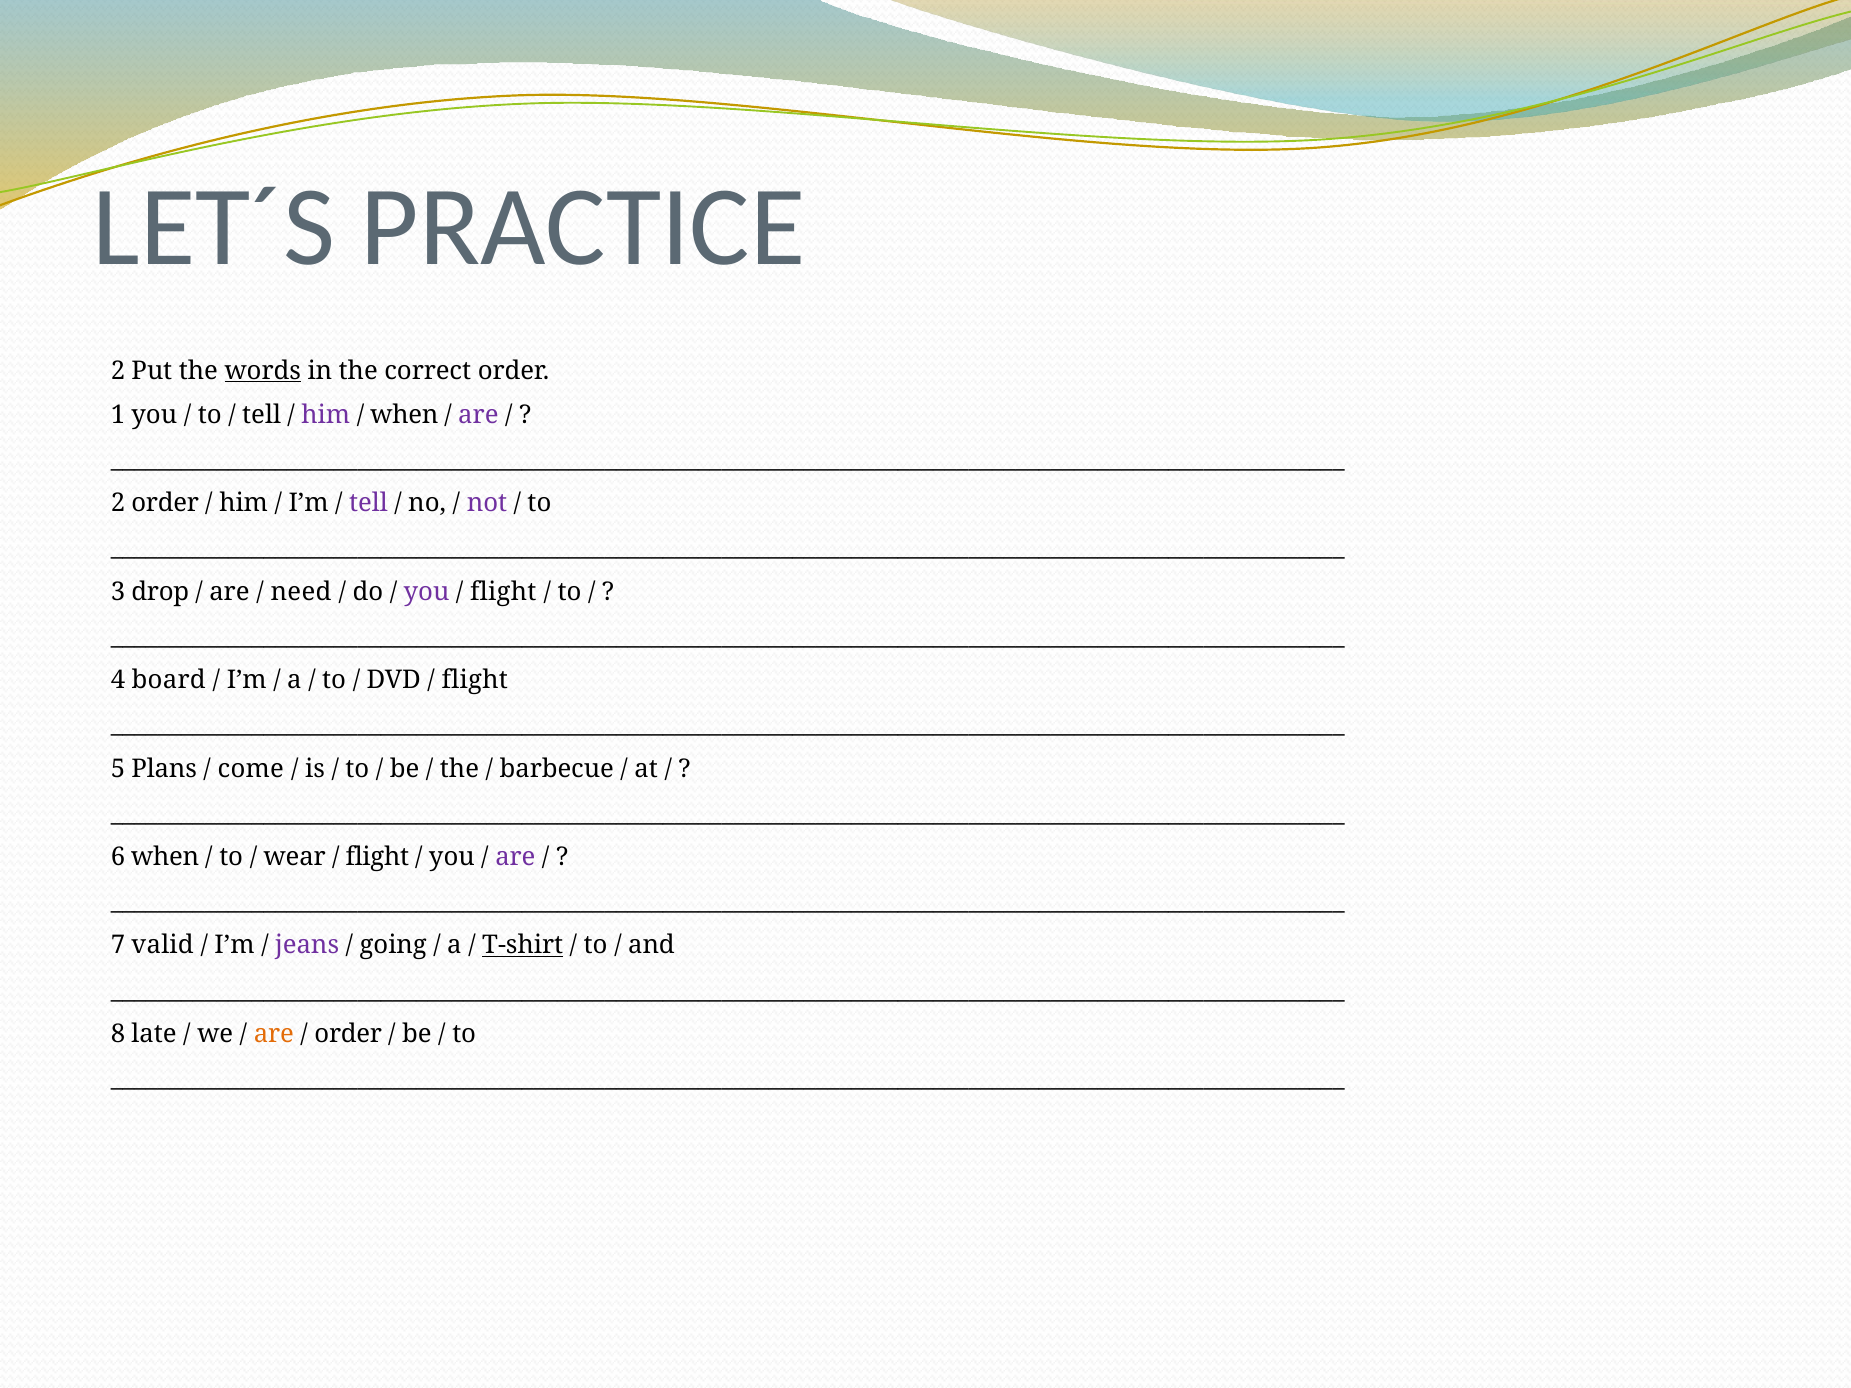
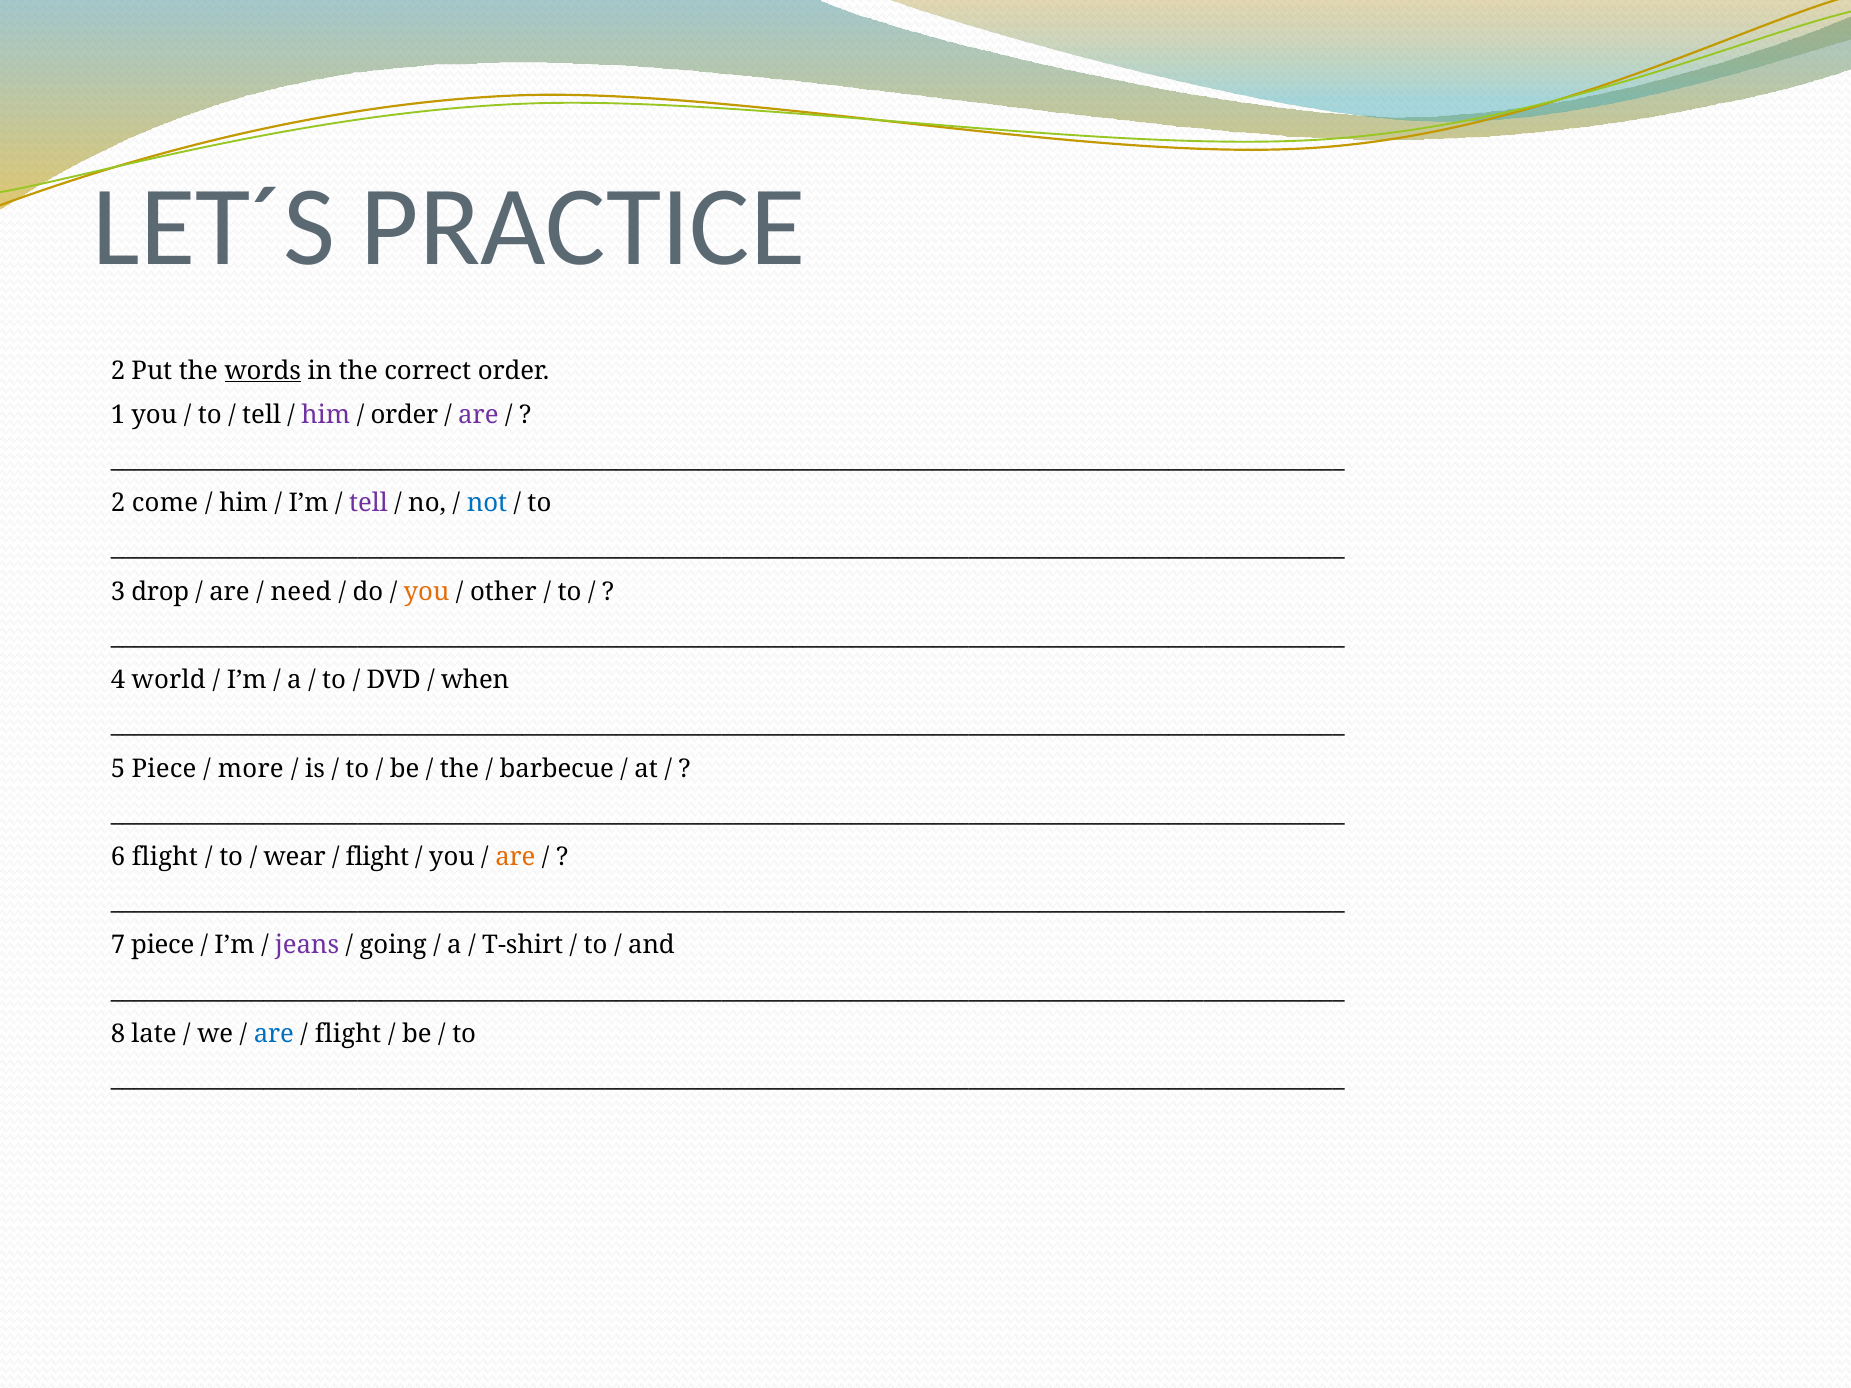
when at (404, 415): when -> order
2 order: order -> come
not colour: purple -> blue
you at (427, 592) colour: purple -> orange
flight at (503, 592): flight -> other
board: board -> world
flight at (475, 680): flight -> when
5 Plans: Plans -> Piece
come: come -> more
6 when: when -> flight
are at (515, 857) colour: purple -> orange
7 valid: valid -> piece
T-shirt underline: present -> none
are at (274, 1034) colour: orange -> blue
order at (348, 1034): order -> flight
